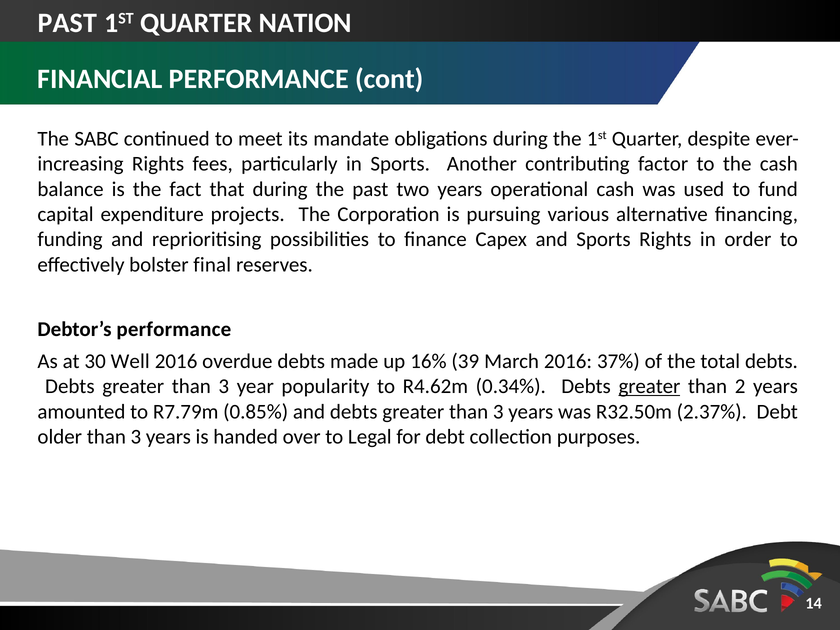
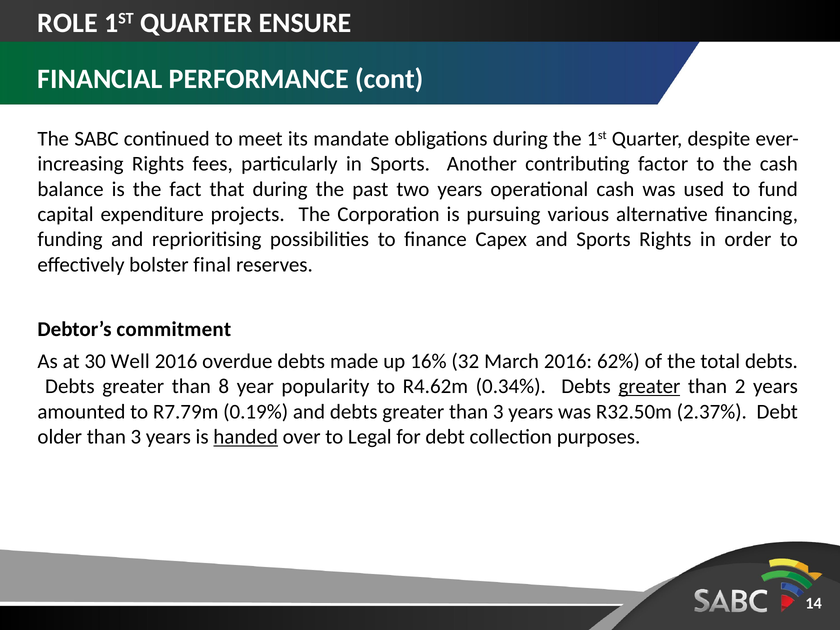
PAST at (67, 23): PAST -> ROLE
NATION: NATION -> ENSURE
Debtor’s performance: performance -> commitment
39: 39 -> 32
37%: 37% -> 62%
3 at (224, 387): 3 -> 8
0.85%: 0.85% -> 0.19%
handed underline: none -> present
